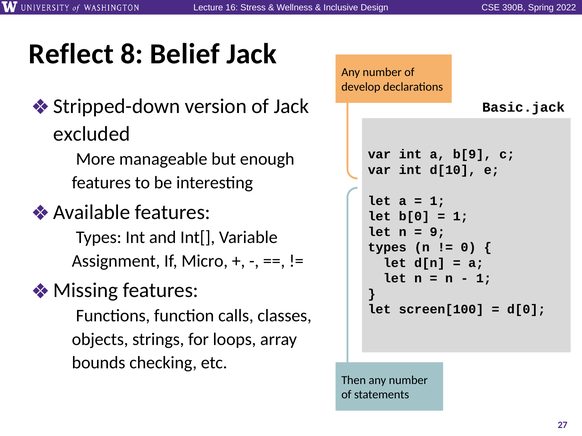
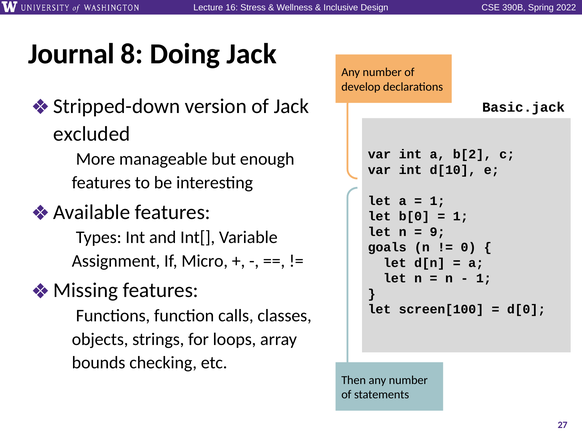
Reflect: Reflect -> Journal
Belief: Belief -> Doing
b[9: b[9 -> b[2
types: types -> goals
